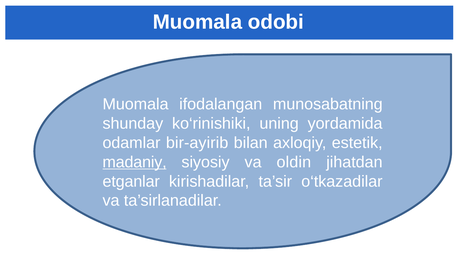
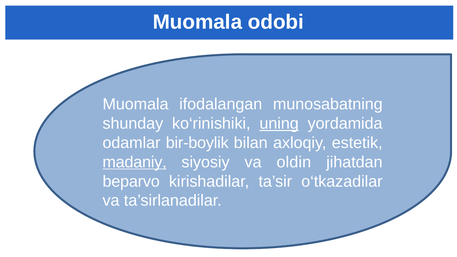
uning underline: none -> present
bir-ayirib: bir-ayirib -> bir-boylik
etganlar: etganlar -> beparvo
